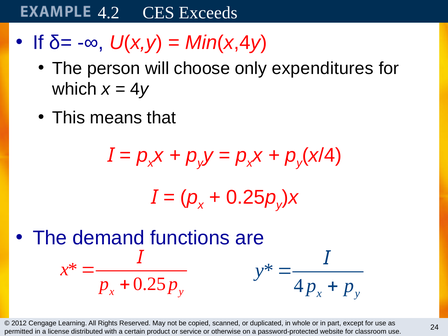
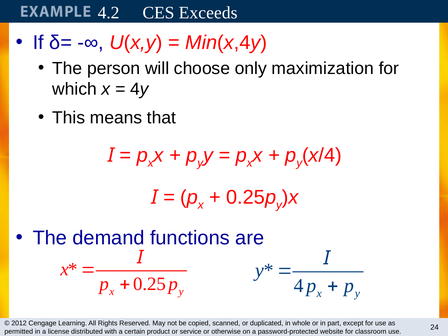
expenditures: expenditures -> maximization
